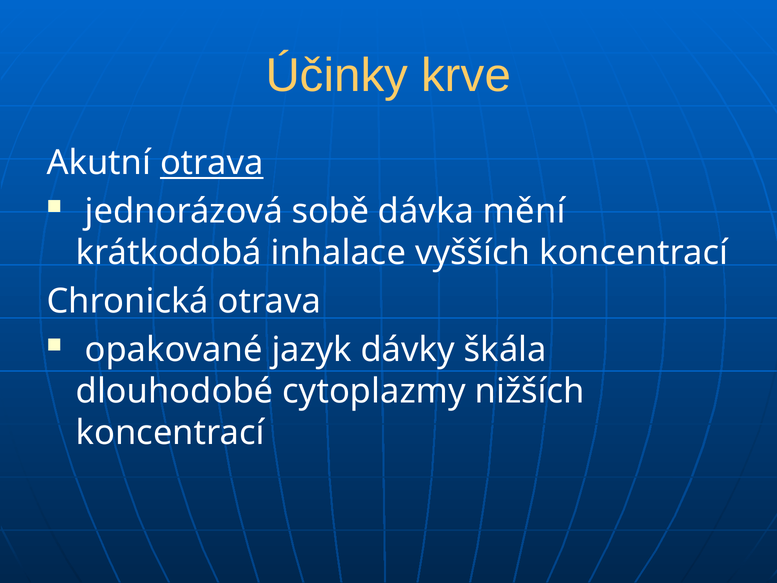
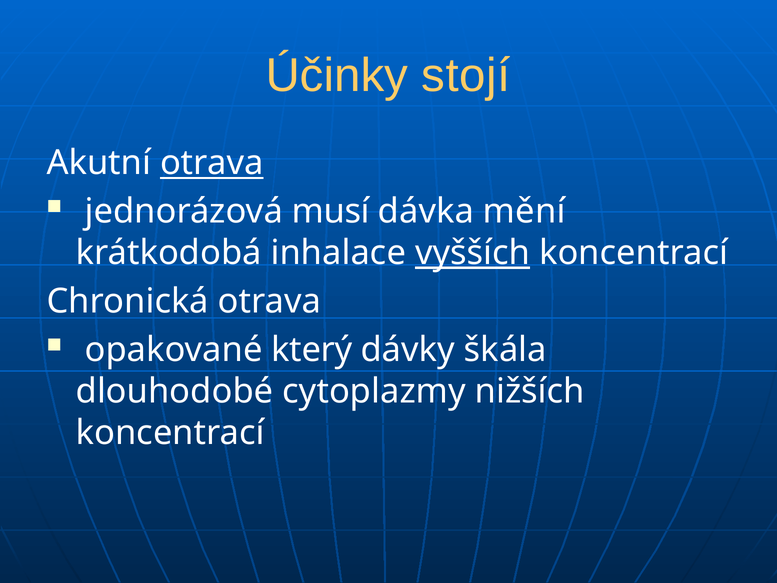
krve: krve -> stojí
sobě: sobě -> musí
vyšších underline: none -> present
jazyk: jazyk -> který
